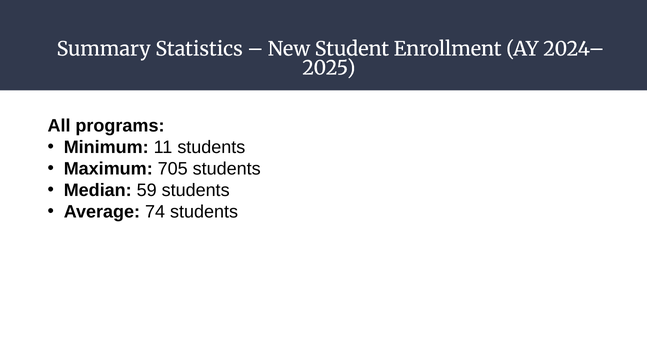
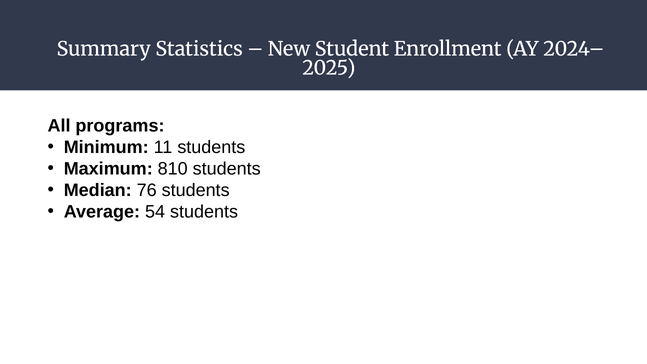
705: 705 -> 810
59: 59 -> 76
74: 74 -> 54
